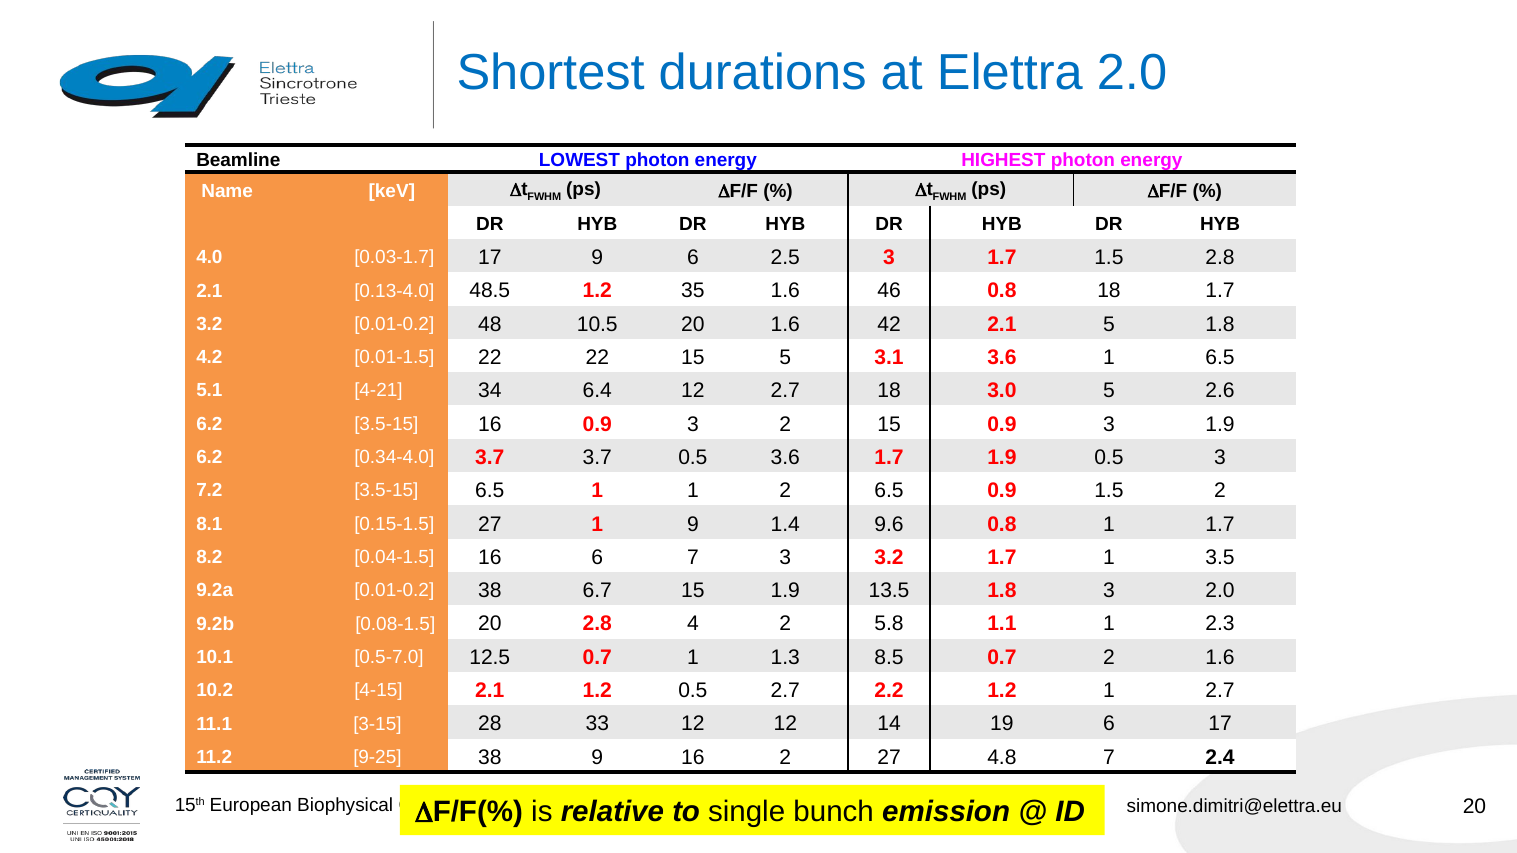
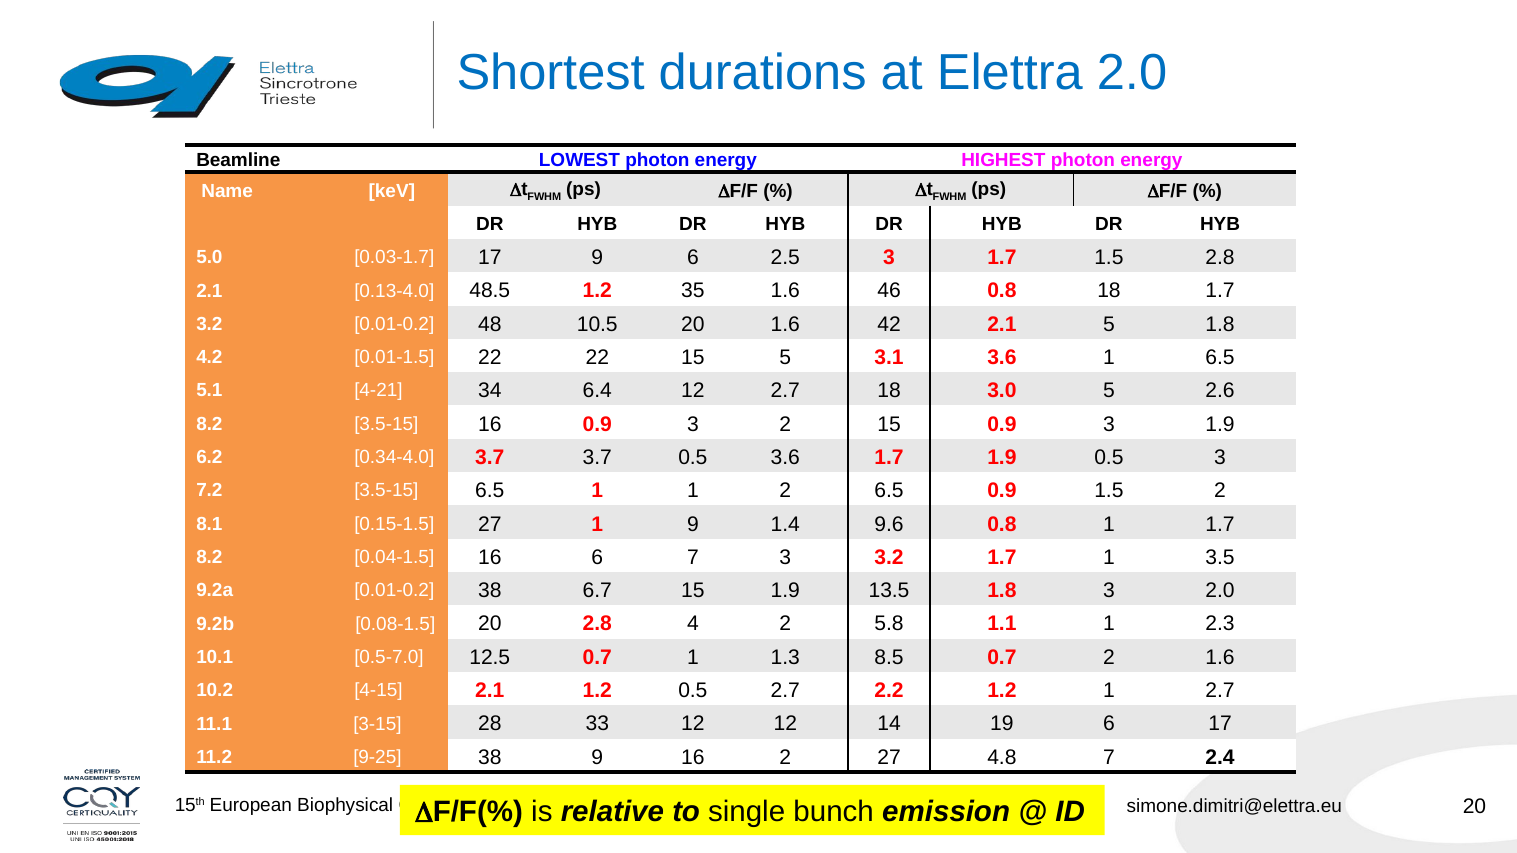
4.0: 4.0 -> 5.0
6.2 at (209, 424): 6.2 -> 8.2
